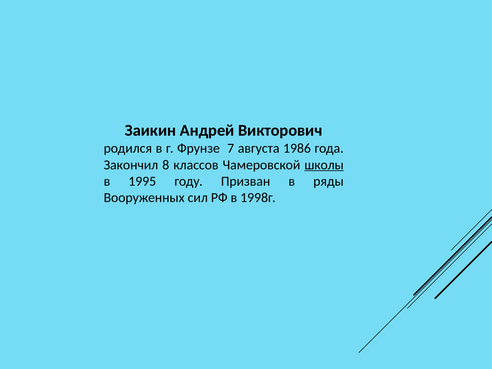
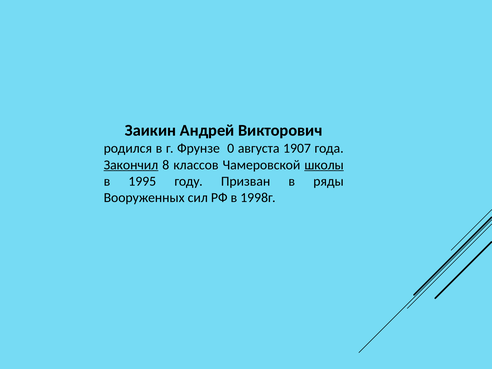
7: 7 -> 0
1986: 1986 -> 1907
Закончил underline: none -> present
